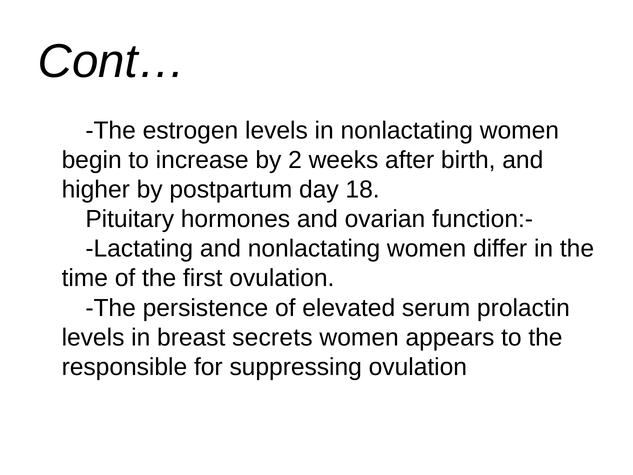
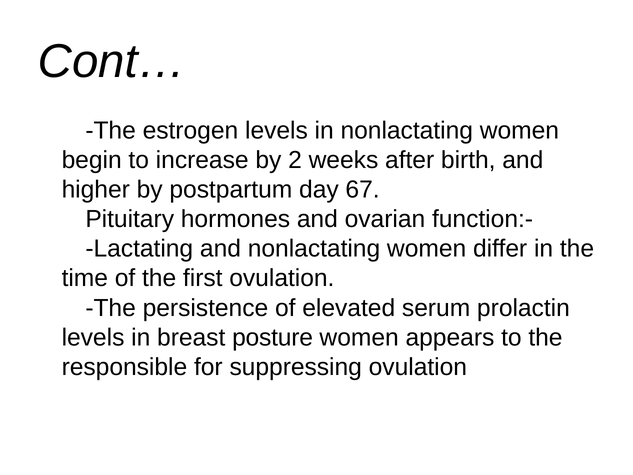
18: 18 -> 67
secrets: secrets -> posture
